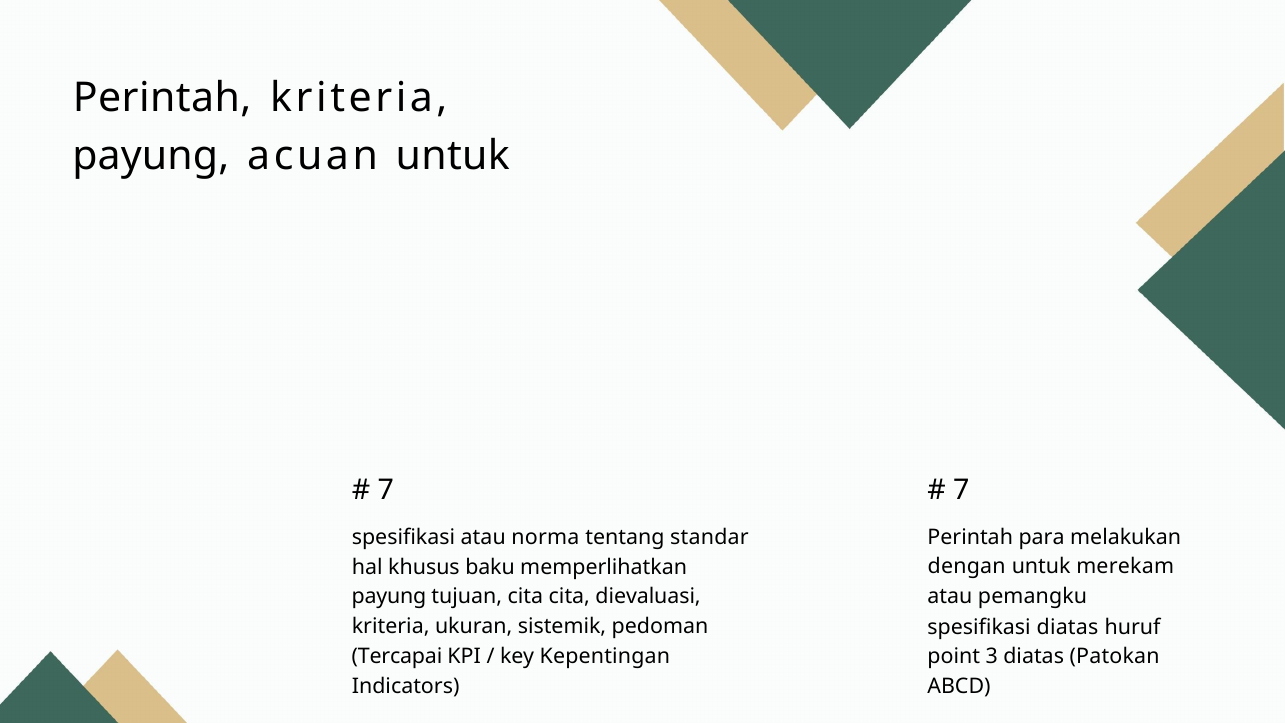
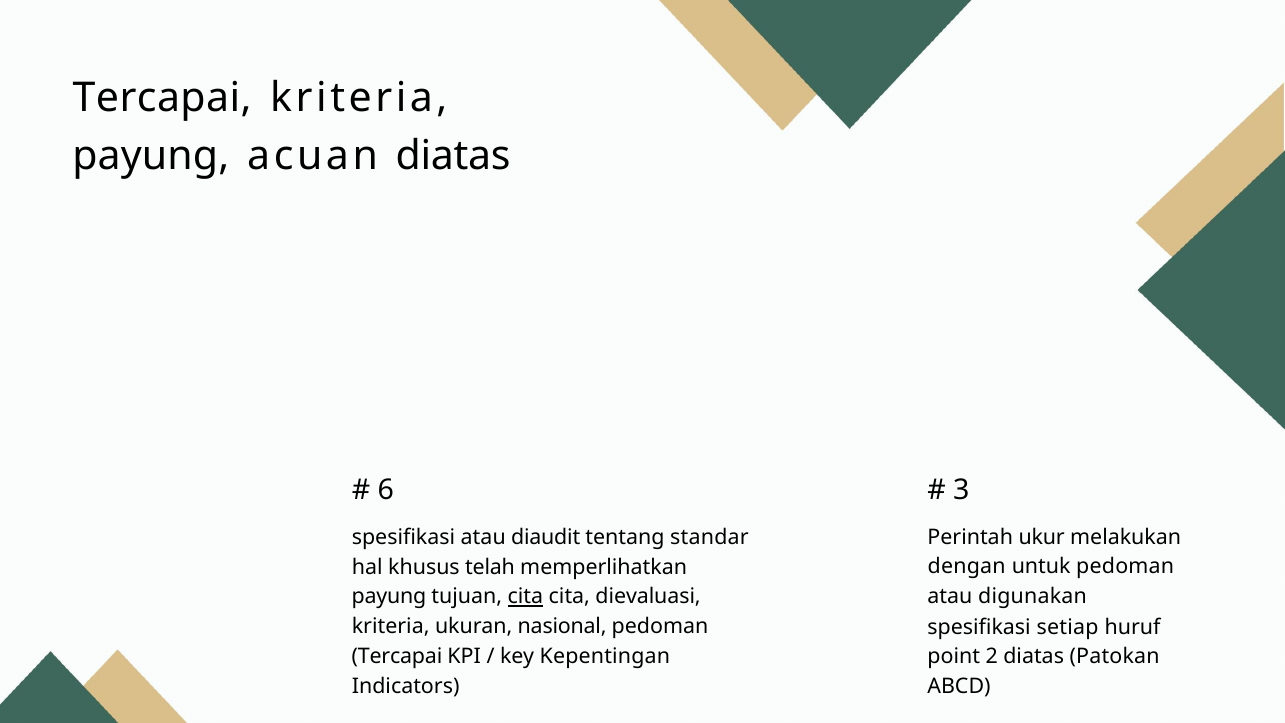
Perintah at (162, 98): Perintah -> Tercapai
acuan untuk: untuk -> diatas
7 at (386, 490): 7 -> 6
7 at (961, 490): 7 -> 3
norma: norma -> diaudit
para: para -> ukur
untuk merekam: merekam -> pedoman
baku: baku -> telah
cita at (525, 597) underline: none -> present
pemangku: pemangku -> digunakan
sistemik: sistemik -> nasional
spesifikasi diatas: diatas -> setiap
3: 3 -> 2
